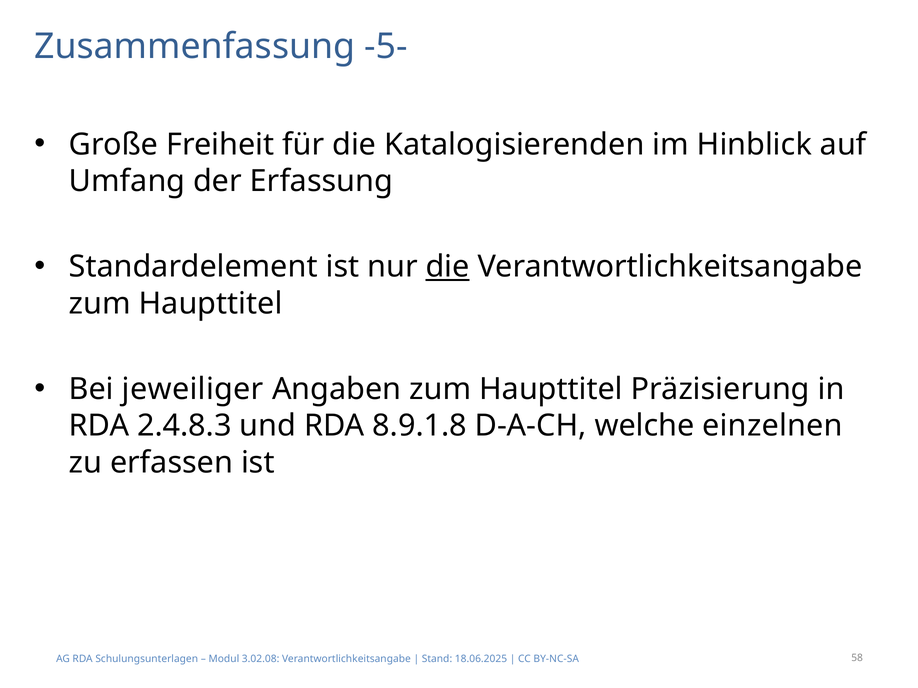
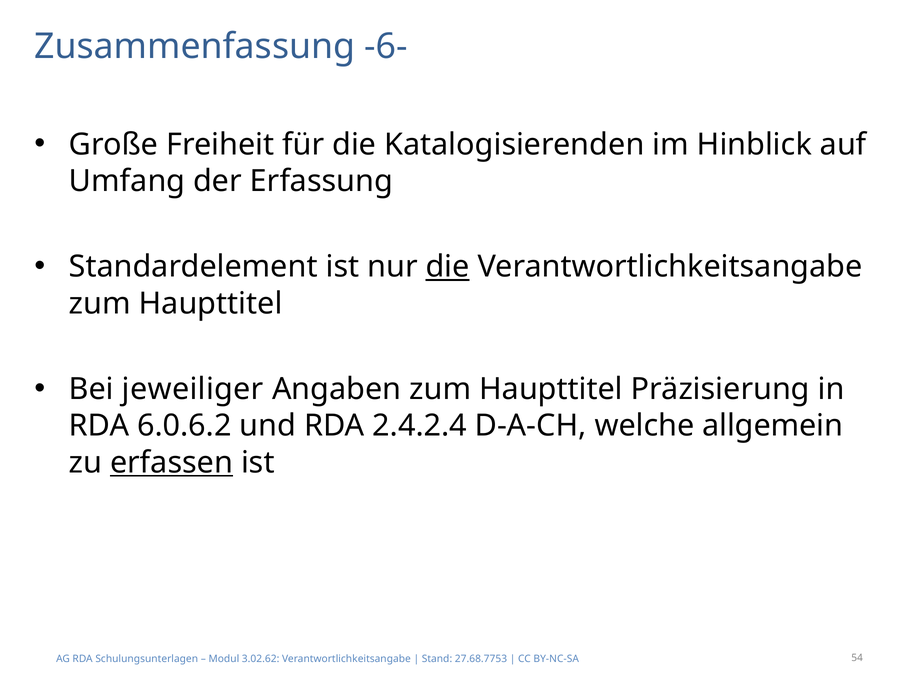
-5-: -5- -> -6-
2.4.8.3: 2.4.8.3 -> 6.0.6.2
8.9.1.8: 8.9.1.8 -> 2.4.2.4
einzelnen: einzelnen -> allgemein
erfassen underline: none -> present
3.02.08: 3.02.08 -> 3.02.62
18.06.2025: 18.06.2025 -> 27.68.7753
58: 58 -> 54
